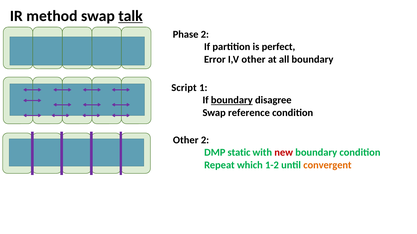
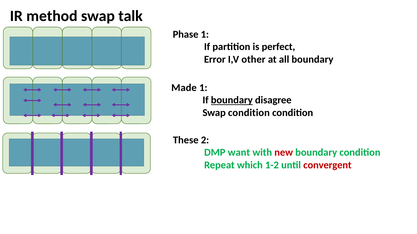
talk underline: present -> none
Phase 2: 2 -> 1
Script: Script -> Made
Swap reference: reference -> condition
Other at (186, 140): Other -> These
static: static -> want
convergent colour: orange -> red
